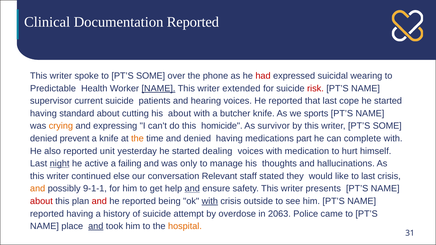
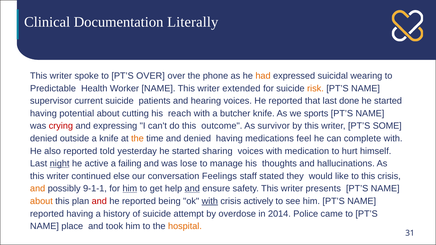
Documentation Reported: Reported -> Literally
to PT’S SOME: SOME -> OVER
had colour: red -> orange
NAME at (158, 88) underline: present -> none
risk colour: red -> orange
cope: cope -> done
standard: standard -> potential
his about: about -> reach
crying colour: orange -> red
homicide: homicide -> outcome
prevent: prevent -> outside
part: part -> feel
unit: unit -> told
dealing: dealing -> sharing
only: only -> lose
Relevant: Relevant -> Feelings
to last: last -> this
him at (130, 189) underline: none -> present
about at (41, 201) colour: red -> orange
outside: outside -> actively
2063: 2063 -> 2014
and at (96, 226) underline: present -> none
